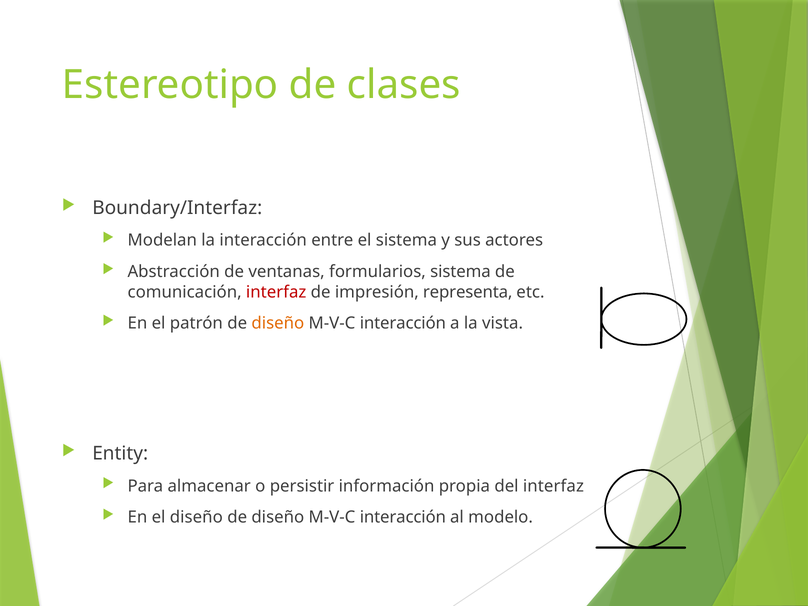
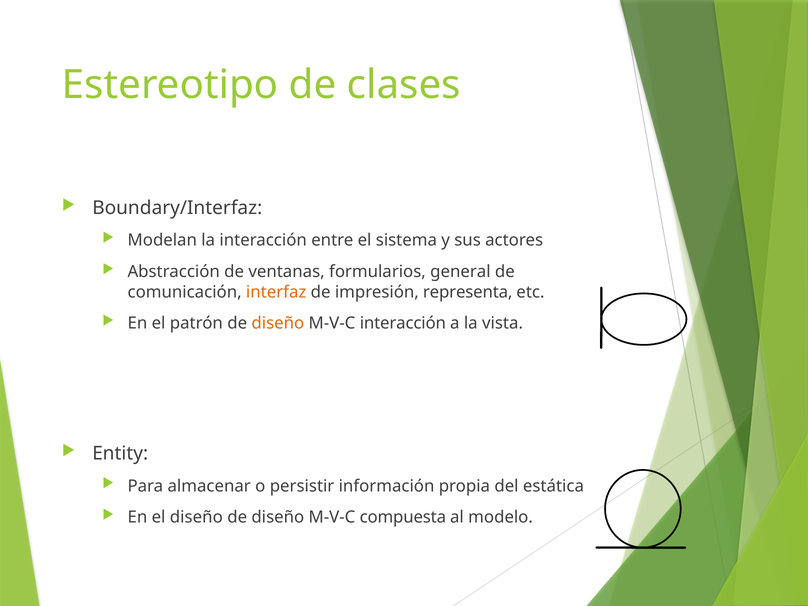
formularios sistema: sistema -> general
interfaz at (276, 292) colour: red -> orange
del interfaz: interfaz -> estática
interacción at (403, 517): interacción -> compuesta
